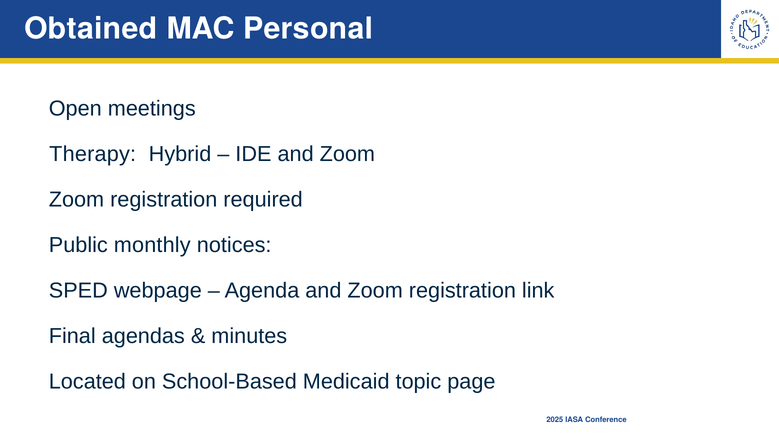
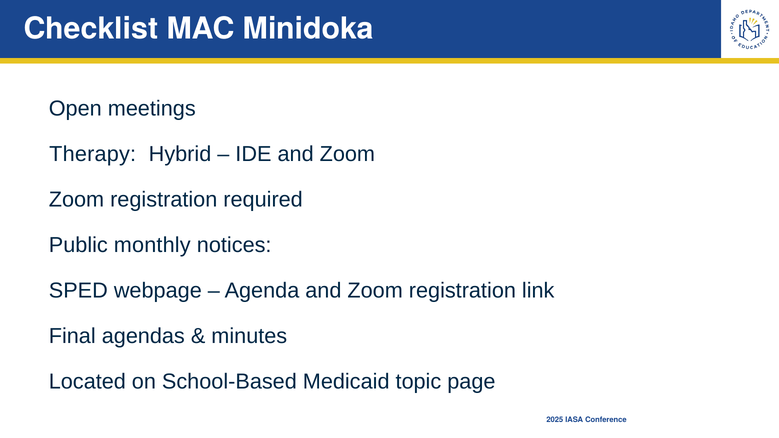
Obtained: Obtained -> Checklist
Personal: Personal -> Minidoka
